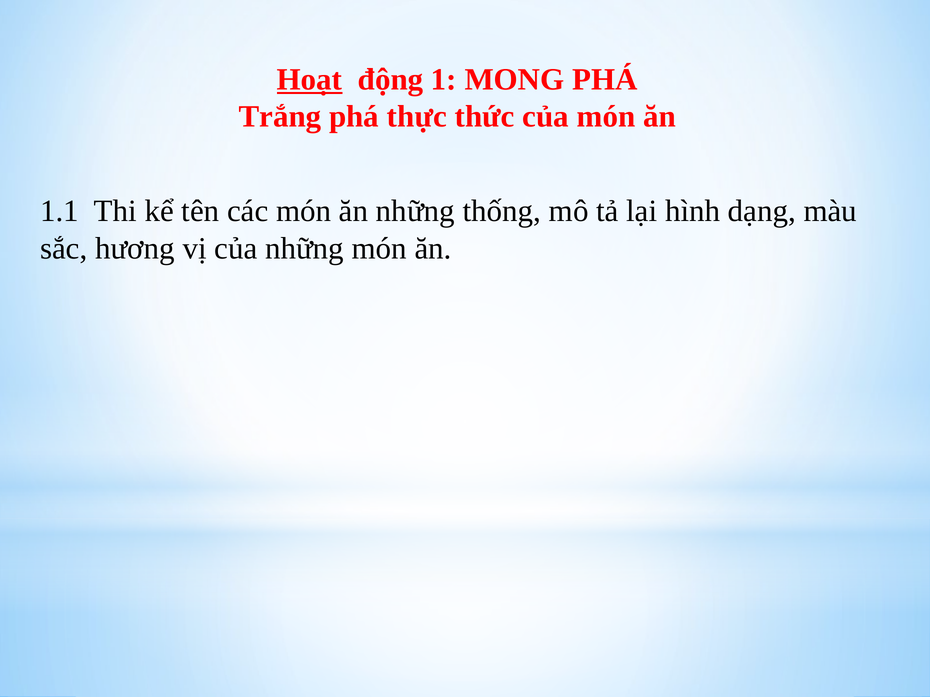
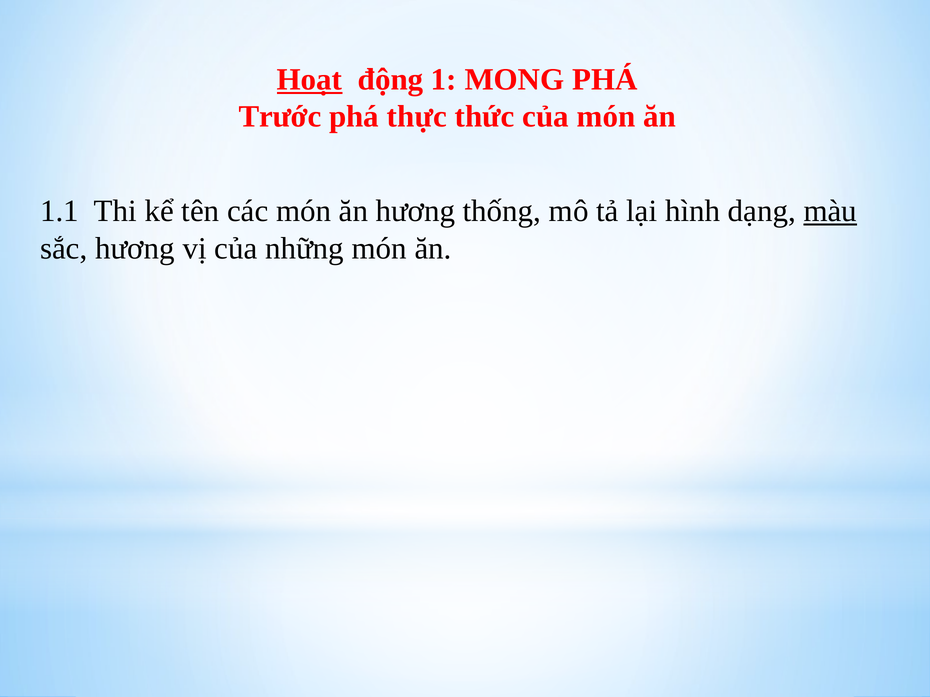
Trắng: Trắng -> Trước
ăn những: những -> hương
màu underline: none -> present
